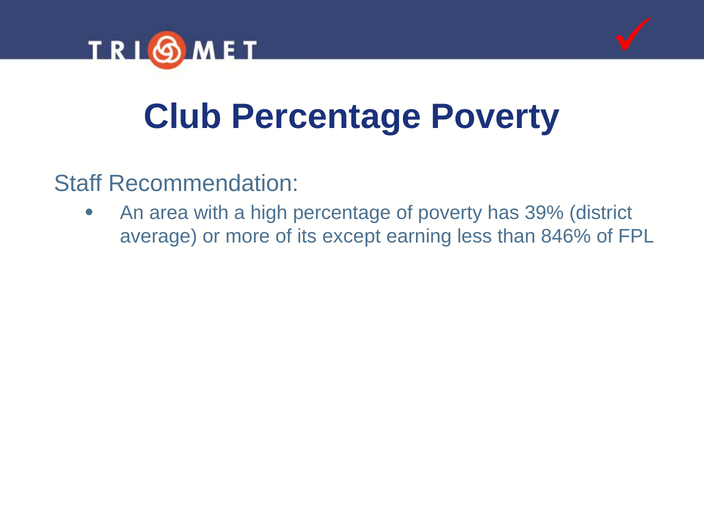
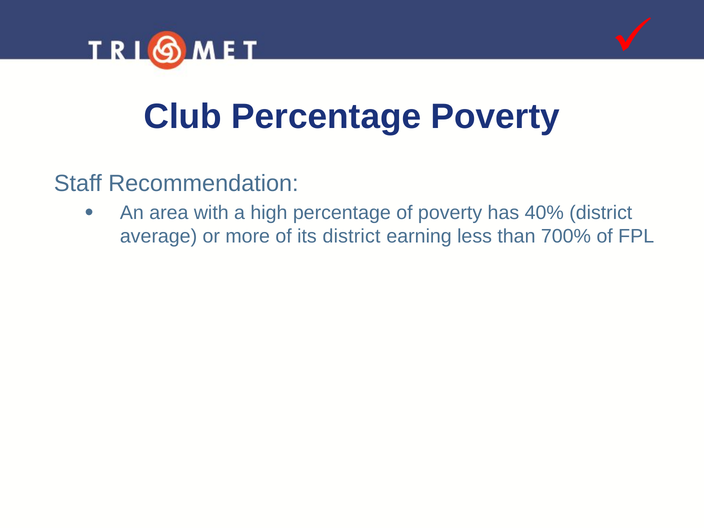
39%: 39% -> 40%
its except: except -> district
846%: 846% -> 700%
